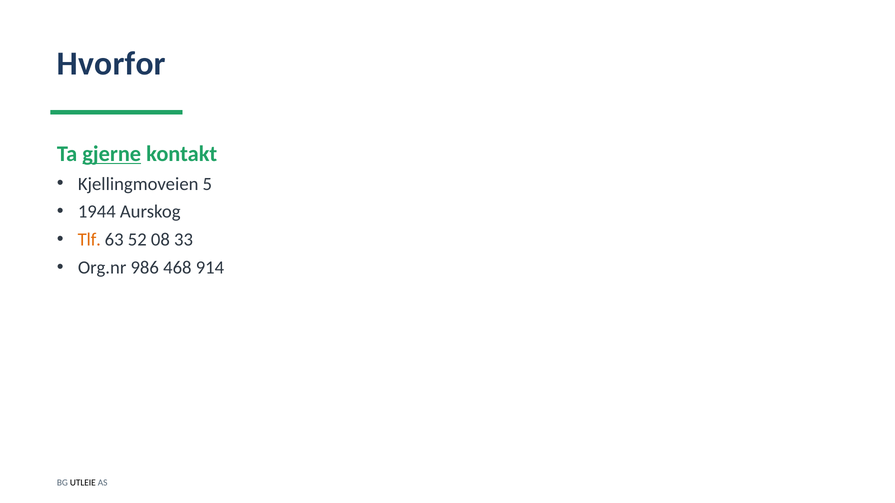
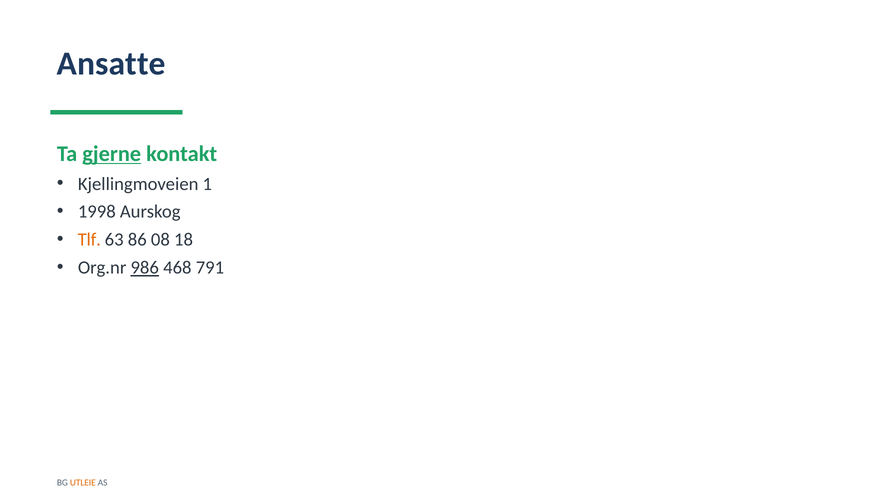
Hvorfor: Hvorfor -> Ansatte
5: 5 -> 1
1944: 1944 -> 1998
52: 52 -> 86
33: 33 -> 18
986 underline: none -> present
914: 914 -> 791
UTLEIE colour: black -> orange
